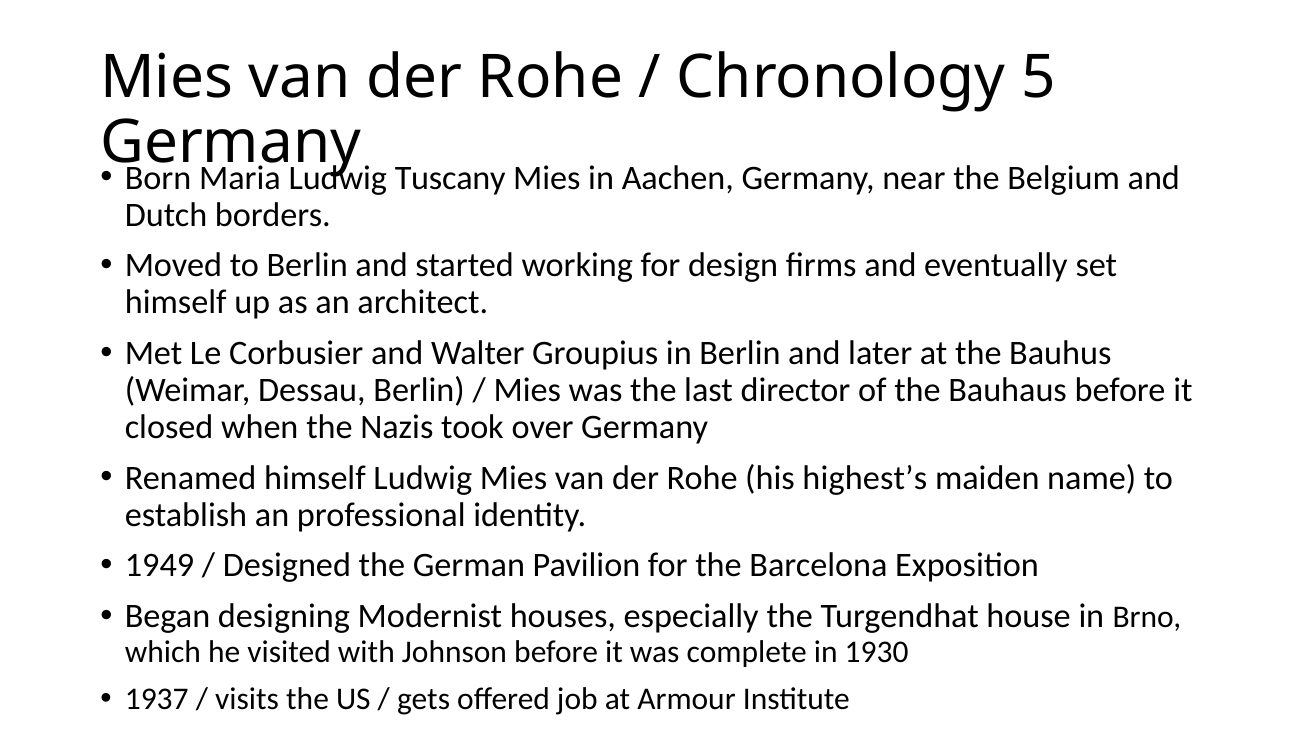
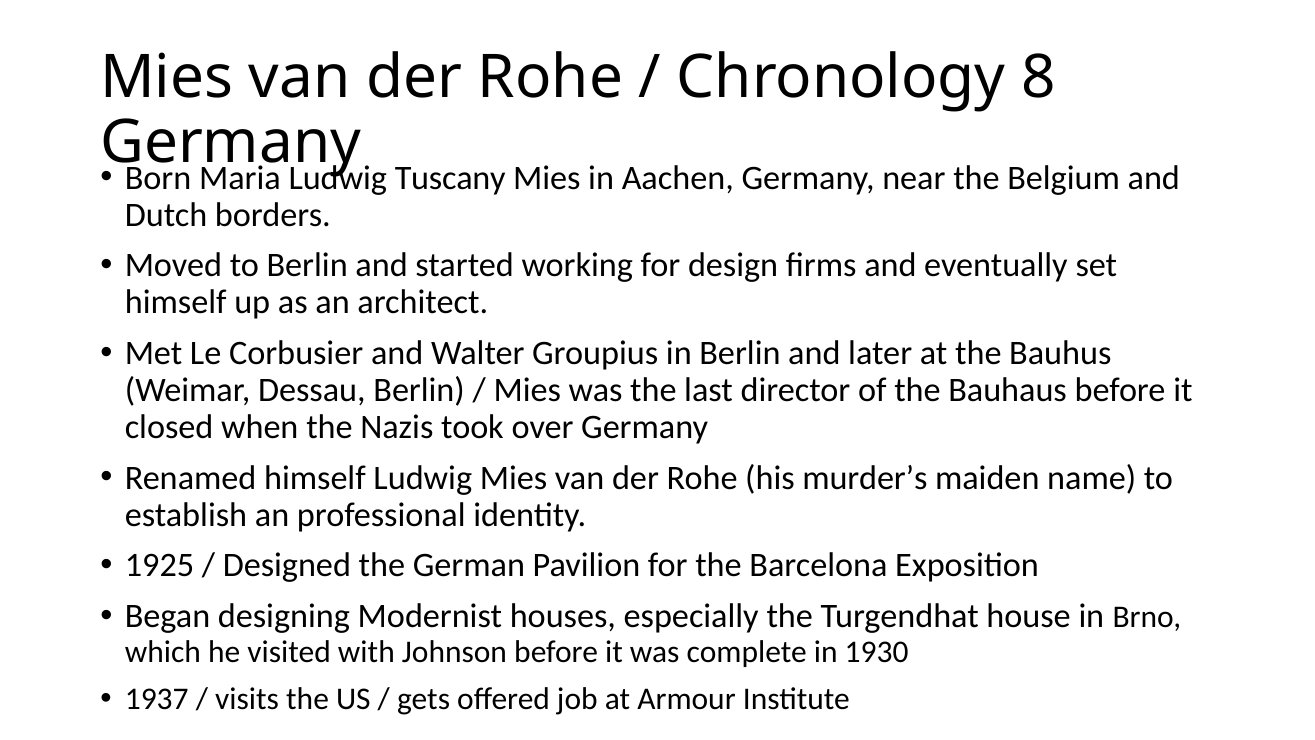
5: 5 -> 8
highest’s: highest’s -> murder’s
1949: 1949 -> 1925
